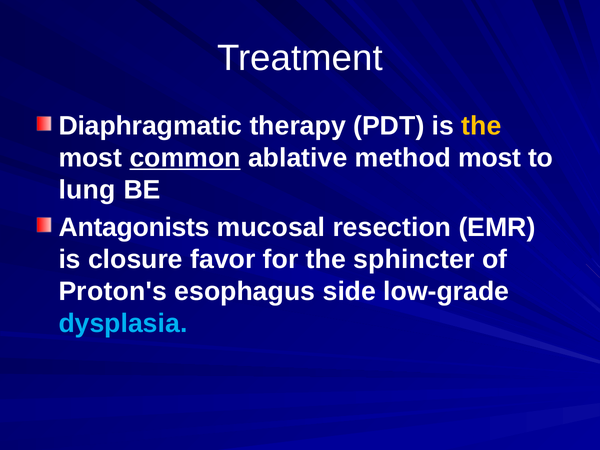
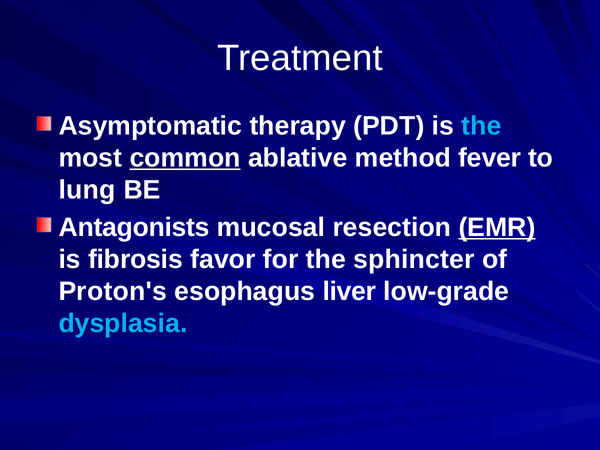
Diaphragmatic: Diaphragmatic -> Asymptomatic
the at (481, 126) colour: yellow -> light blue
method most: most -> fever
EMR underline: none -> present
closure: closure -> fibrosis
side: side -> liver
